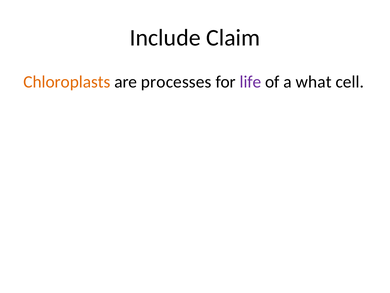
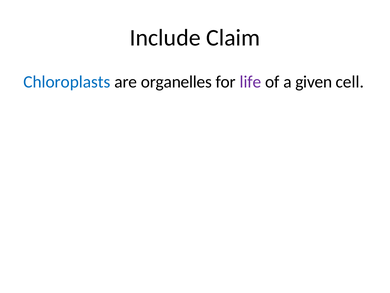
Chloroplasts colour: orange -> blue
processes: processes -> organelles
what: what -> given
